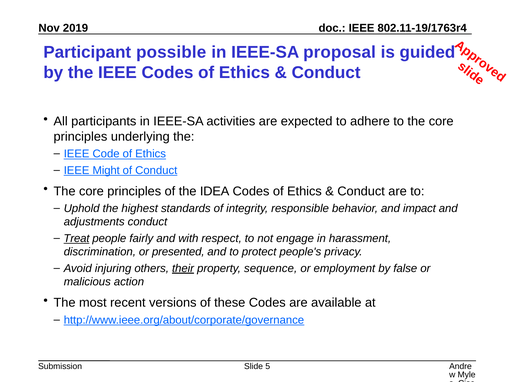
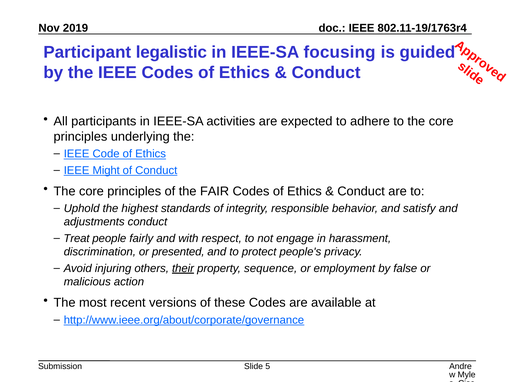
possible: possible -> legalistic
proposal: proposal -> focusing
IDEA: IDEA -> FAIR
impact: impact -> satisfy
Treat underline: present -> none
